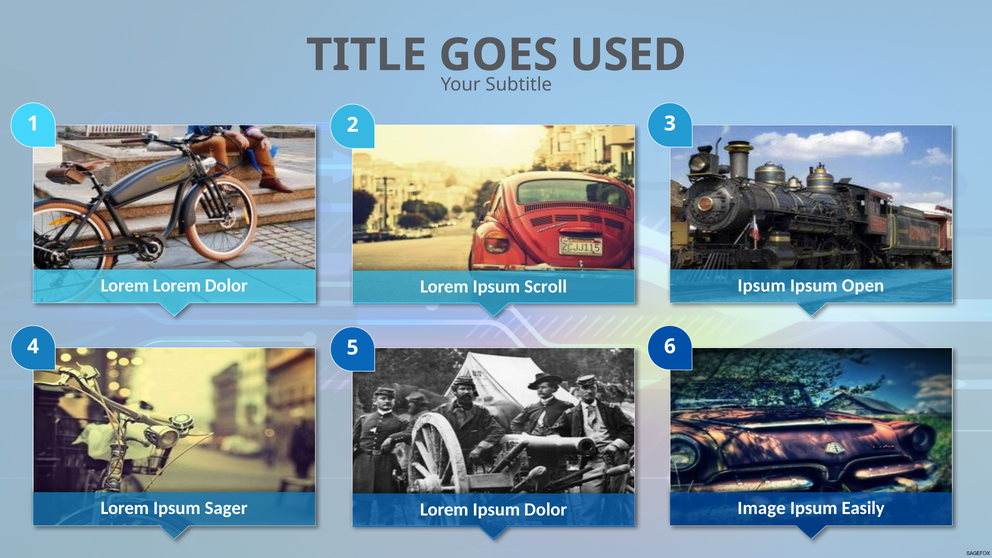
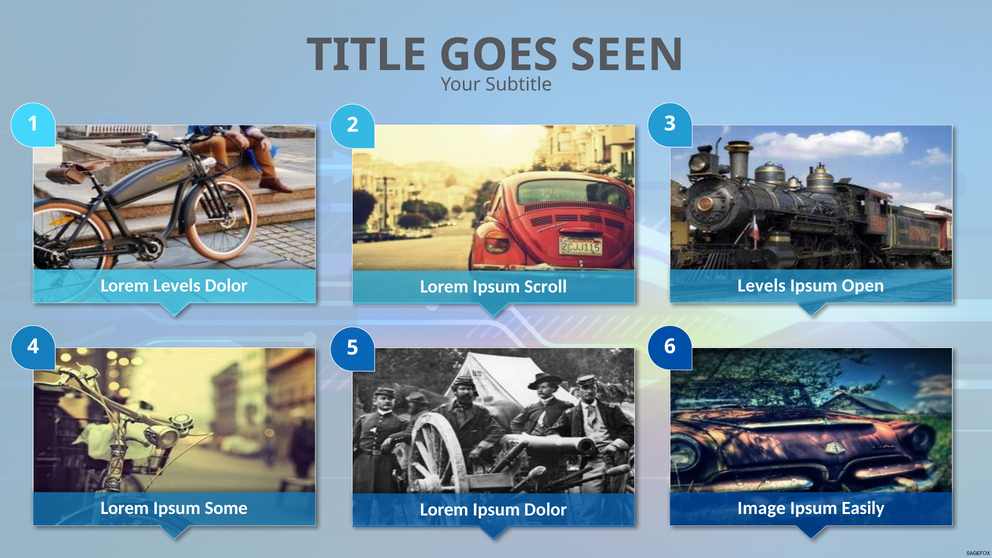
USED: USED -> SEEN
Lorem Lorem: Lorem -> Levels
Ipsum at (762, 285): Ipsum -> Levels
Sager: Sager -> Some
